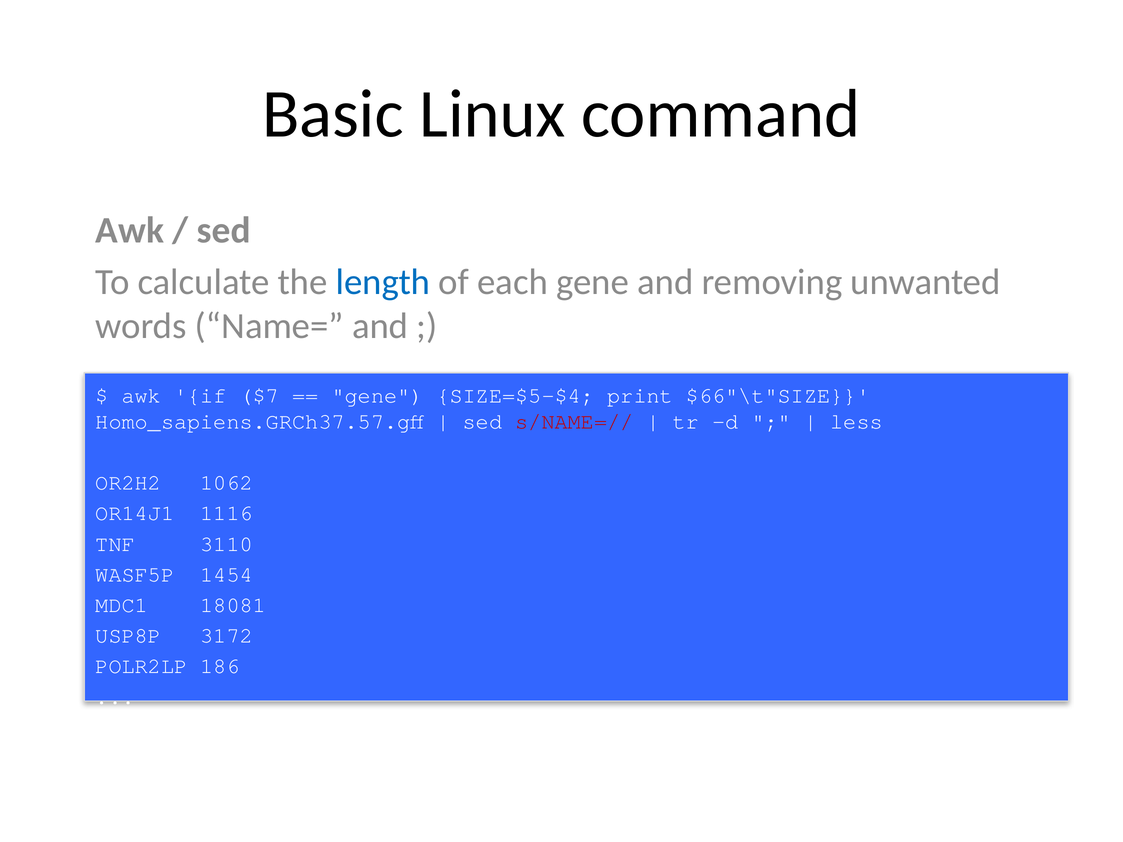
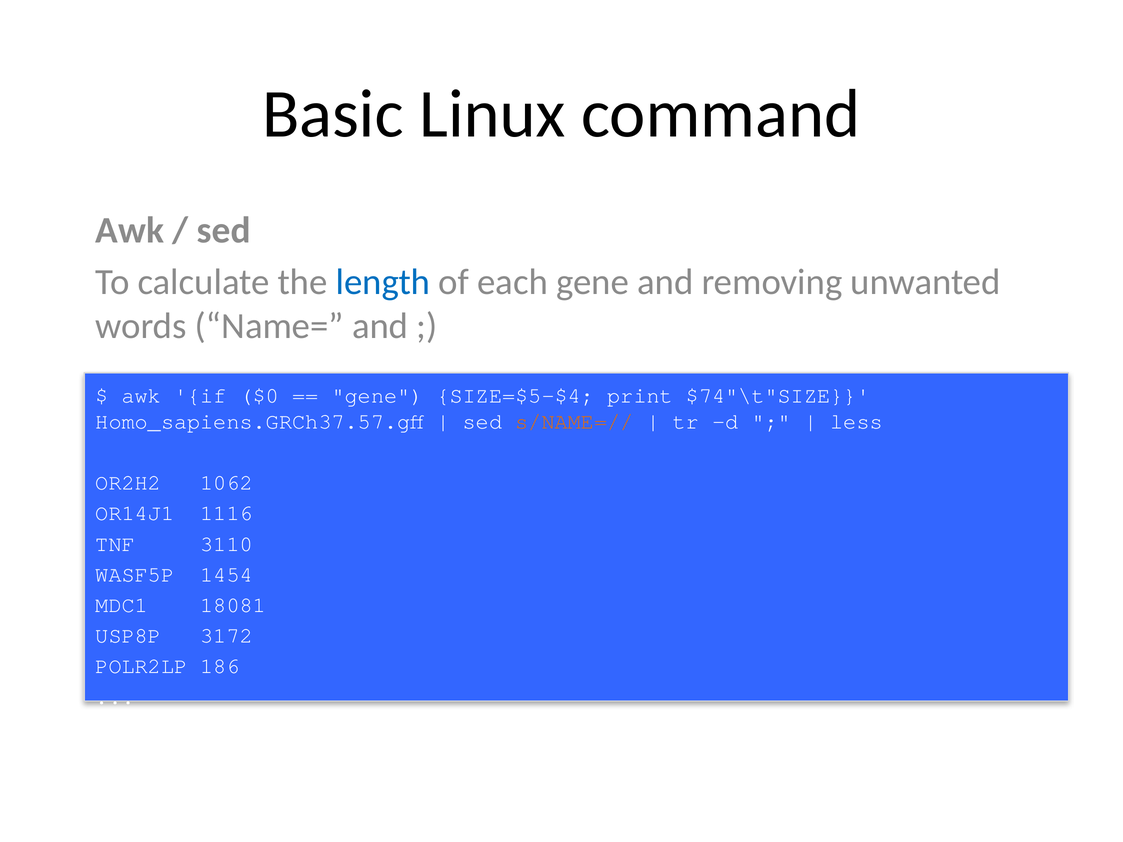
$7: $7 -> $0
$66"\t"SIZE: $66"\t"SIZE -> $74"\t"SIZE
s/NAME=// colour: red -> orange
